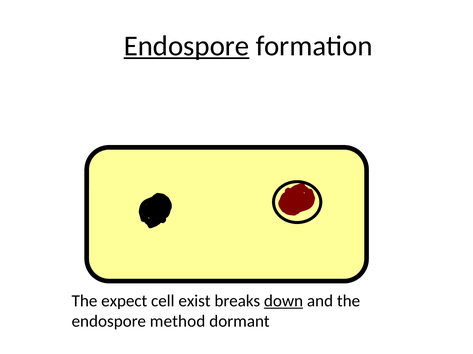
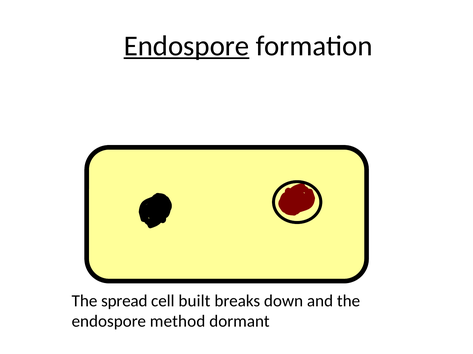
expect: expect -> spread
exist: exist -> built
down underline: present -> none
